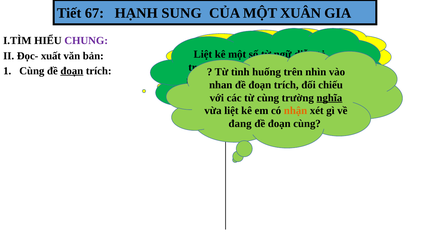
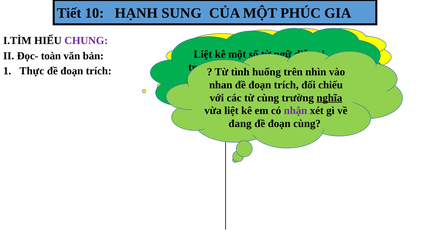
67: 67 -> 10
XUÂN: XUÂN -> PHÚC
xuất: xuất -> toàn
Cùng at (32, 71): Cùng -> Thực
đoạn at (72, 71) underline: present -> none
nhận colour: orange -> purple
